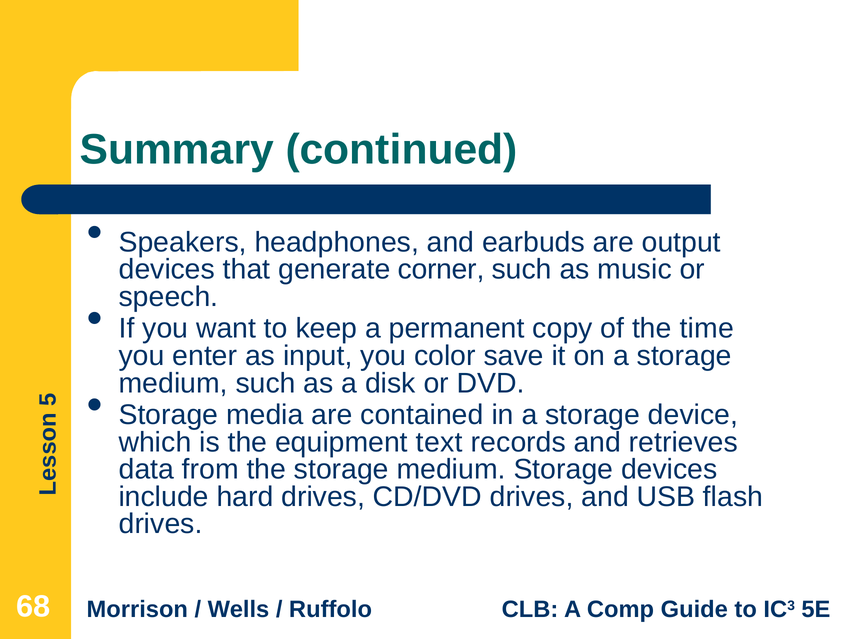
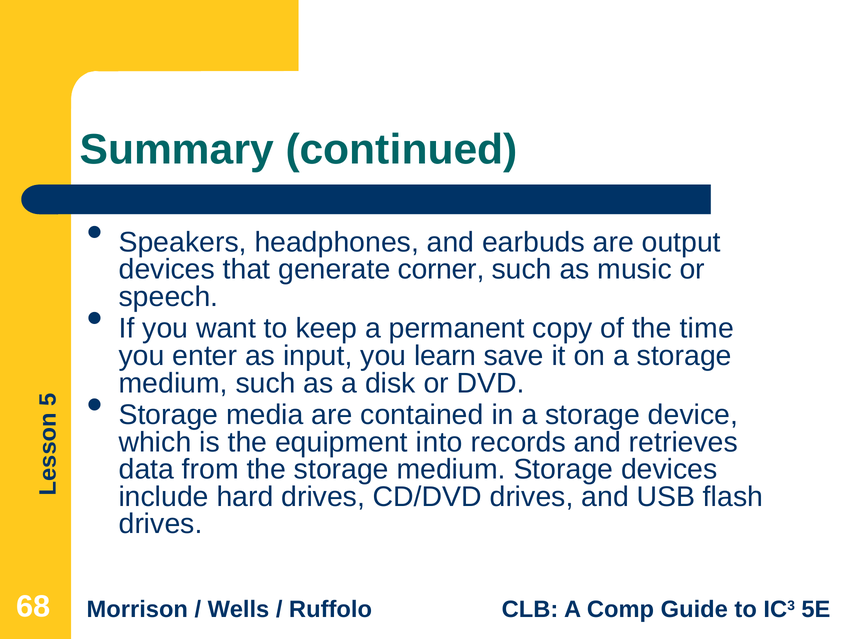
color: color -> learn
text: text -> into
